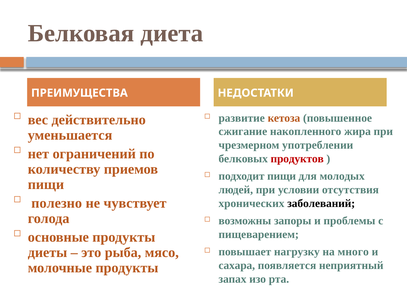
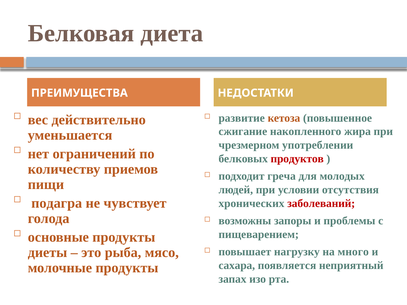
подходит пищи: пищи -> греча
полезно: полезно -> подагра
заболеваний colour: black -> red
